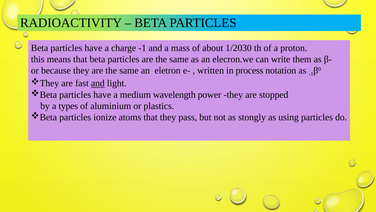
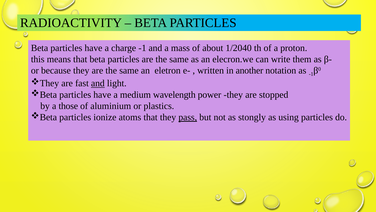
1/2030: 1/2030 -> 1/2040
process: process -> another
types: types -> those
pass underline: none -> present
